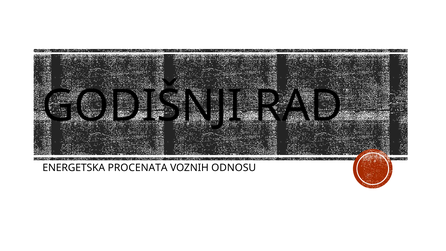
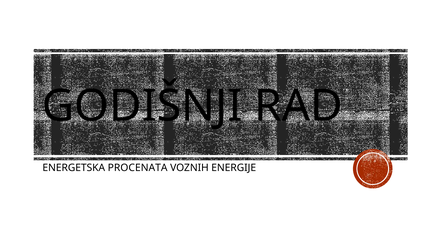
ODNOSU: ODNOSU -> ENERGIJE
